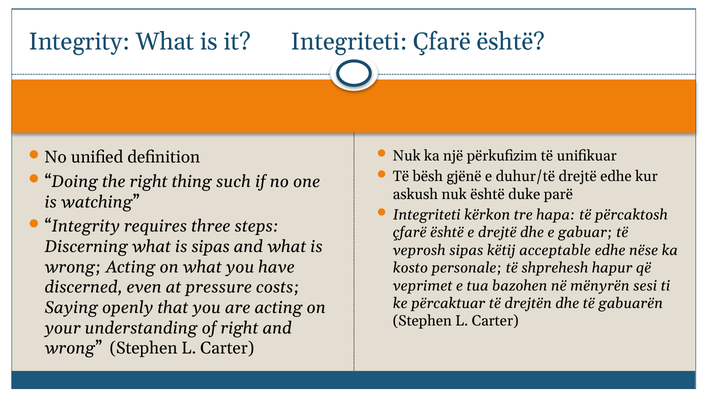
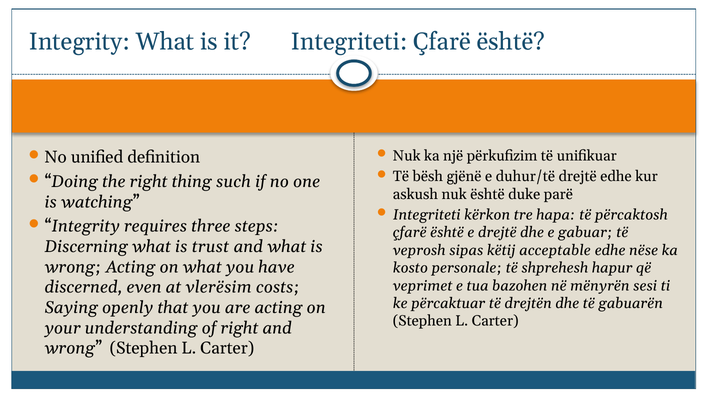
is sipas: sipas -> trust
pressure: pressure -> vlerësim
